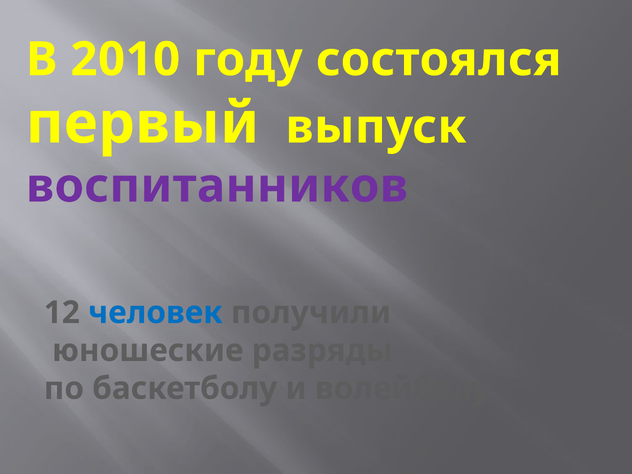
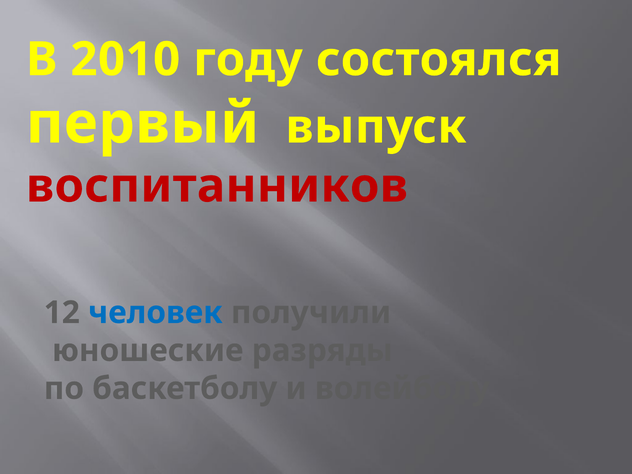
воспитанников colour: purple -> red
